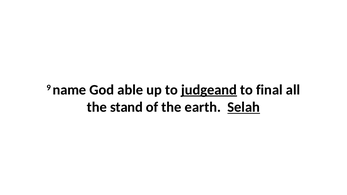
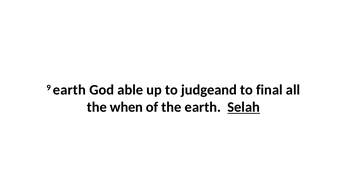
9 name: name -> earth
judgeand underline: present -> none
stand: stand -> when
